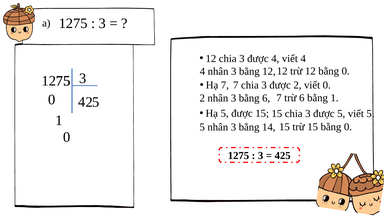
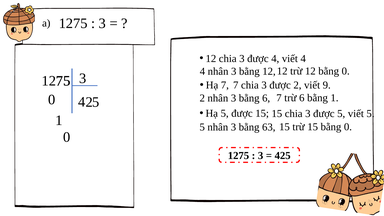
viết 0: 0 -> 9
14: 14 -> 63
